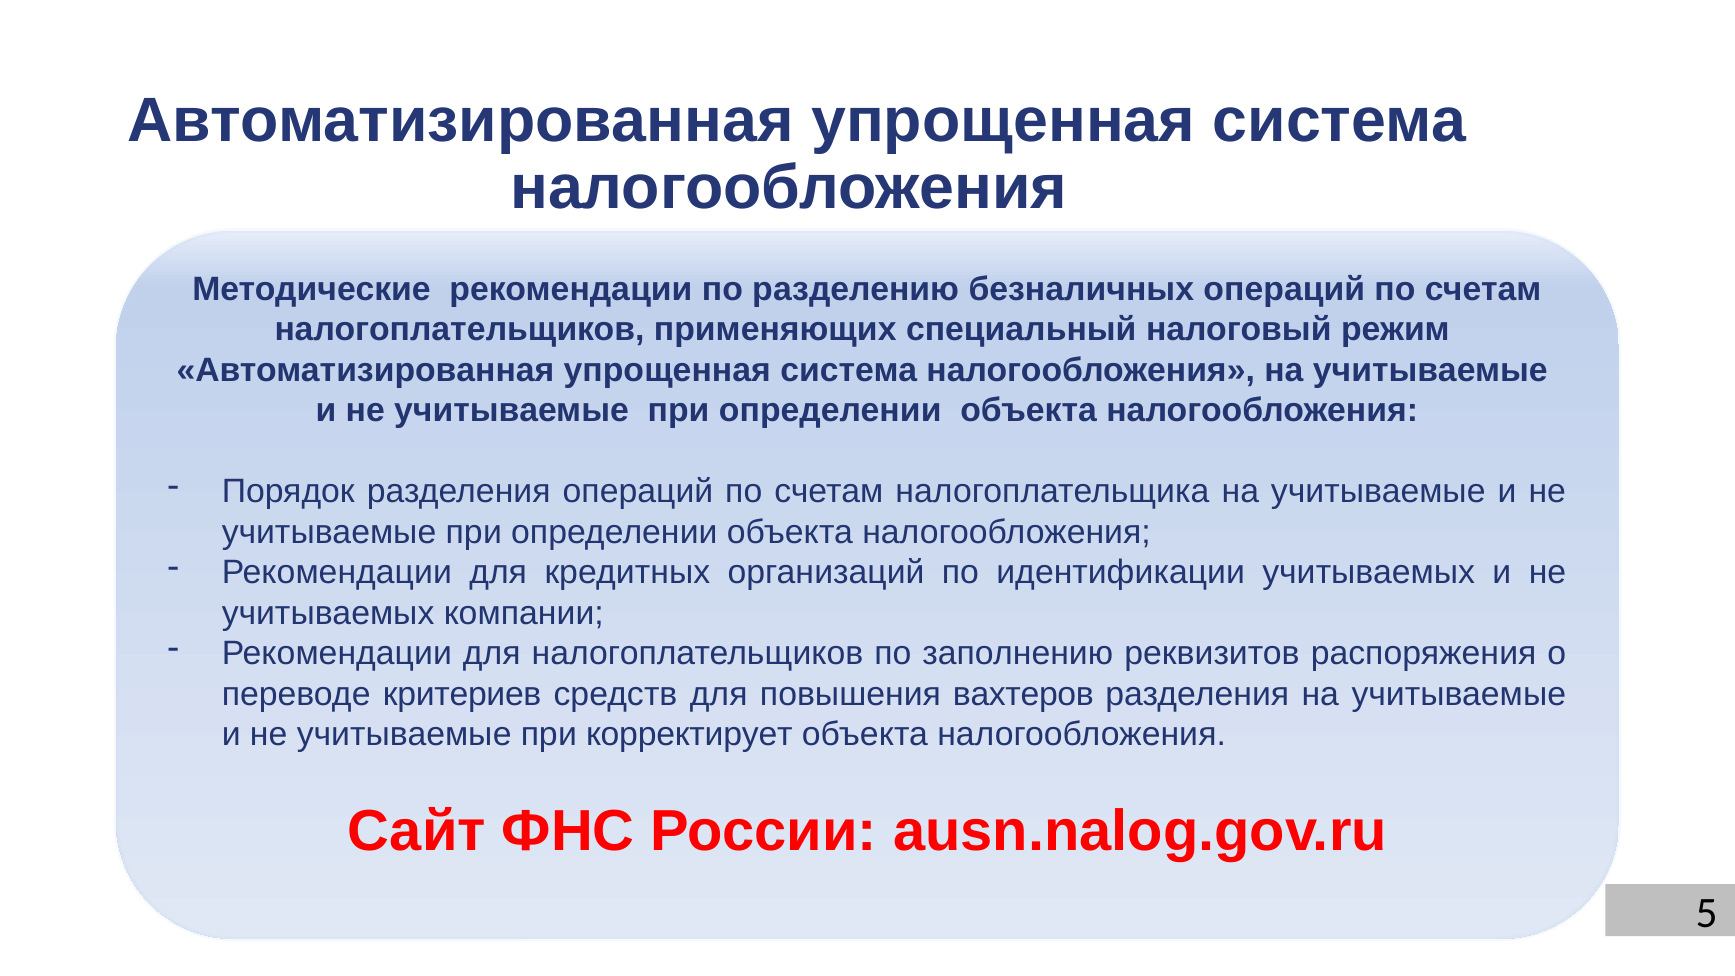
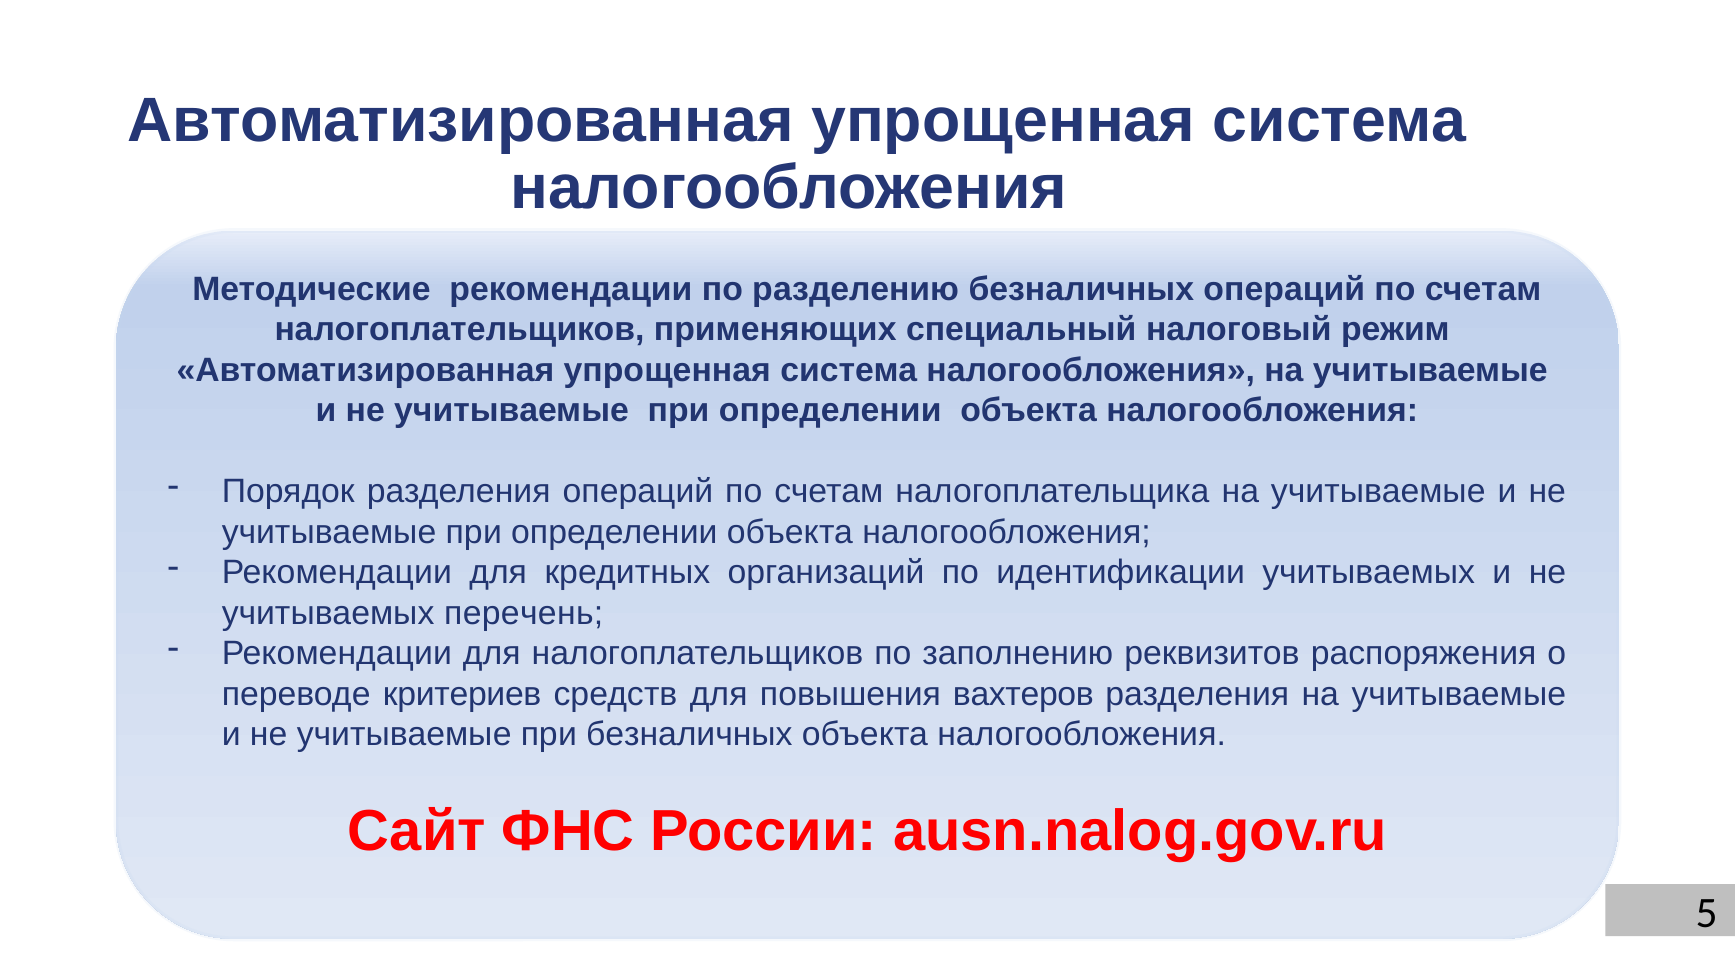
компании: компании -> перечень
при корректирует: корректирует -> безналичных
